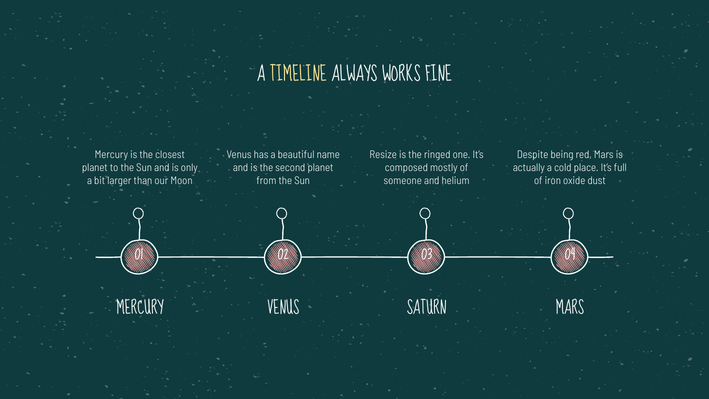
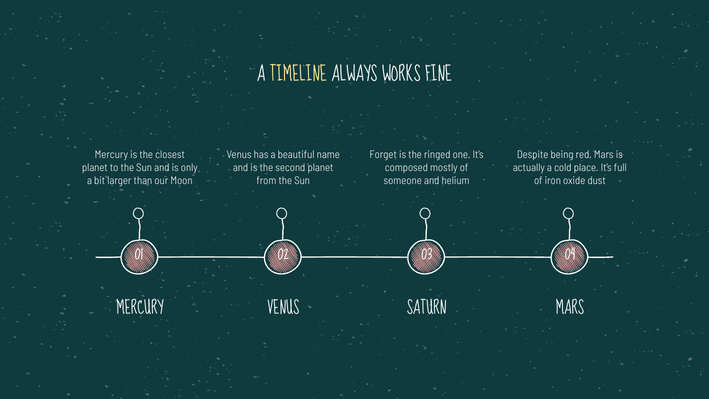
Resize: Resize -> Forget
